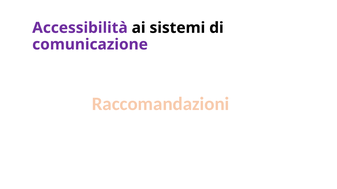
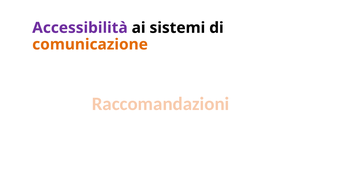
comunicazione colour: purple -> orange
